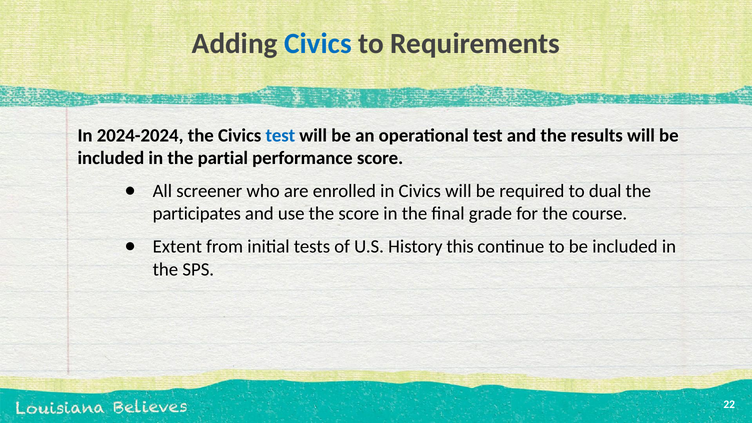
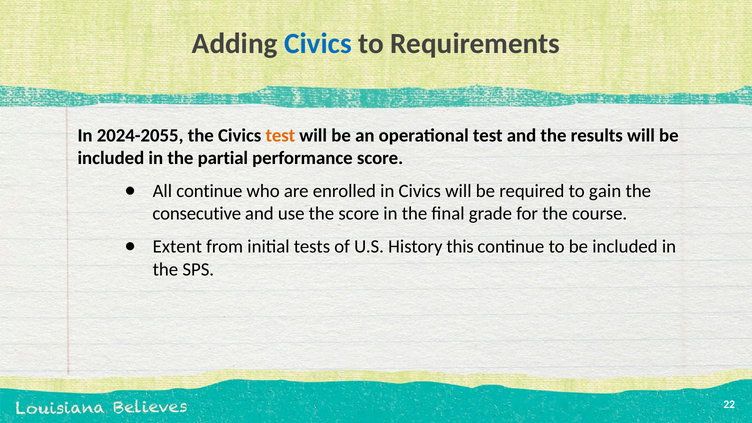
2024-2024: 2024-2024 -> 2024-2055
test at (280, 136) colour: blue -> orange
All screener: screener -> continue
dual: dual -> gain
participates: participates -> consecutive
